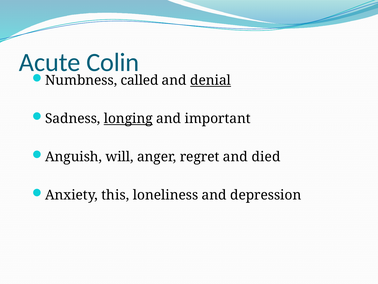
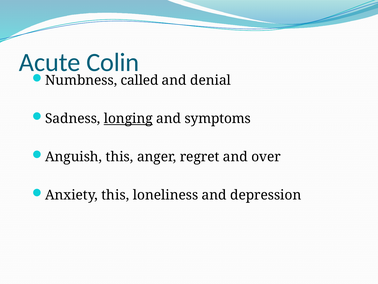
denial underline: present -> none
important: important -> symptoms
Anguish will: will -> this
died: died -> over
